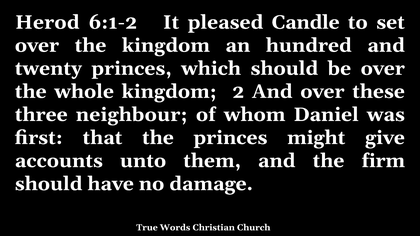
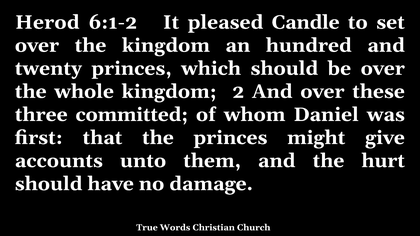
neighbour: neighbour -> committed
firm: firm -> hurt
